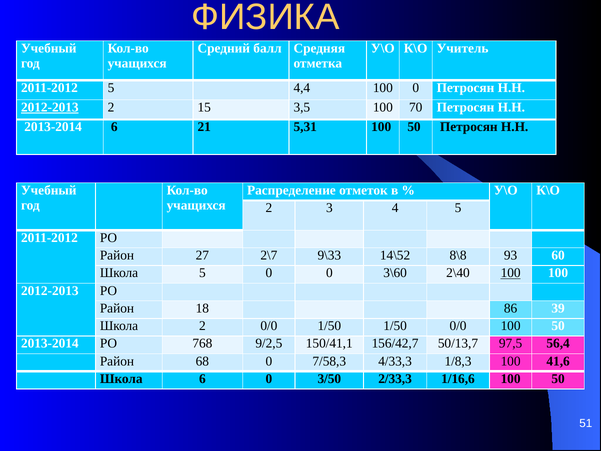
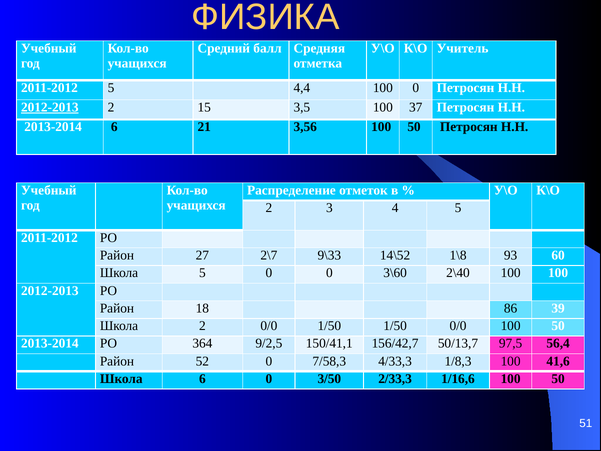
70: 70 -> 37
5,31: 5,31 -> 3,56
8\8: 8\8 -> 1\8
100 at (511, 273) underline: present -> none
768: 768 -> 364
68: 68 -> 52
